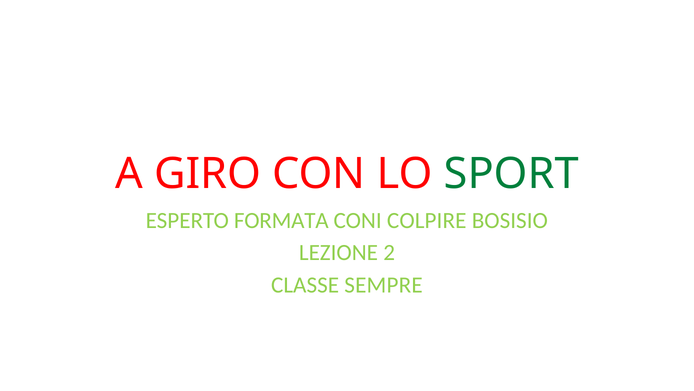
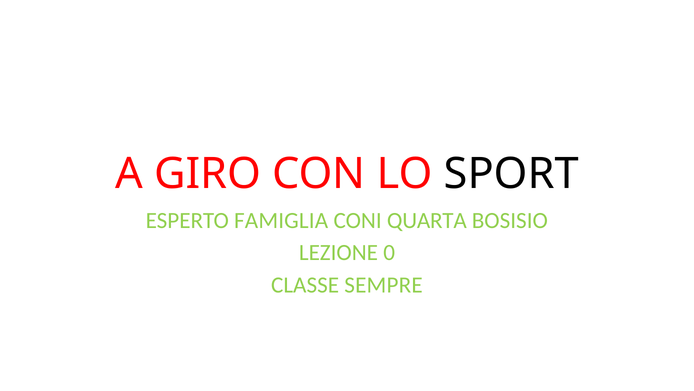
SPORT colour: green -> black
FORMATA: FORMATA -> FAMIGLIA
COLPIRE: COLPIRE -> QUARTA
2: 2 -> 0
